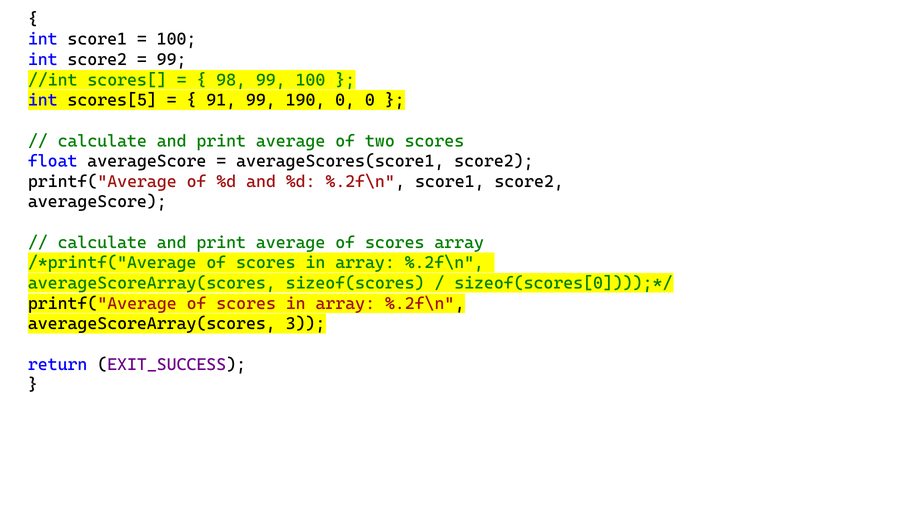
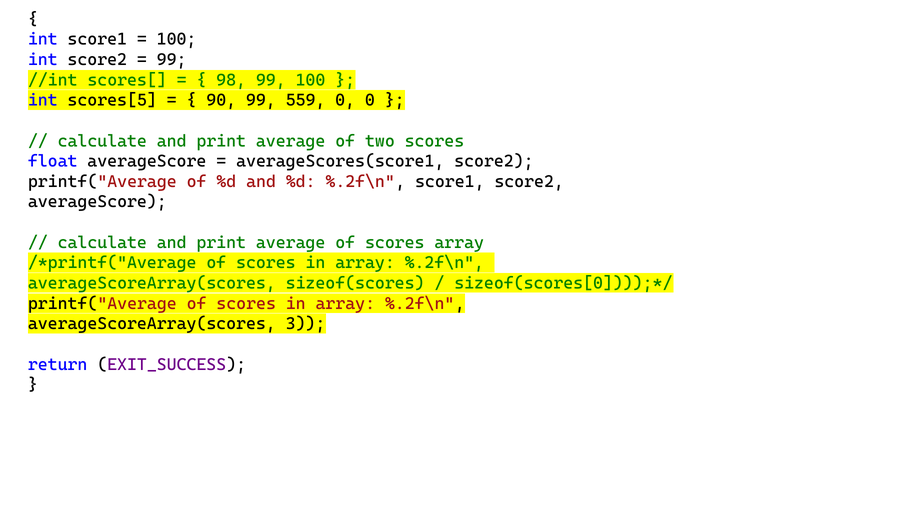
91: 91 -> 90
190: 190 -> 559
